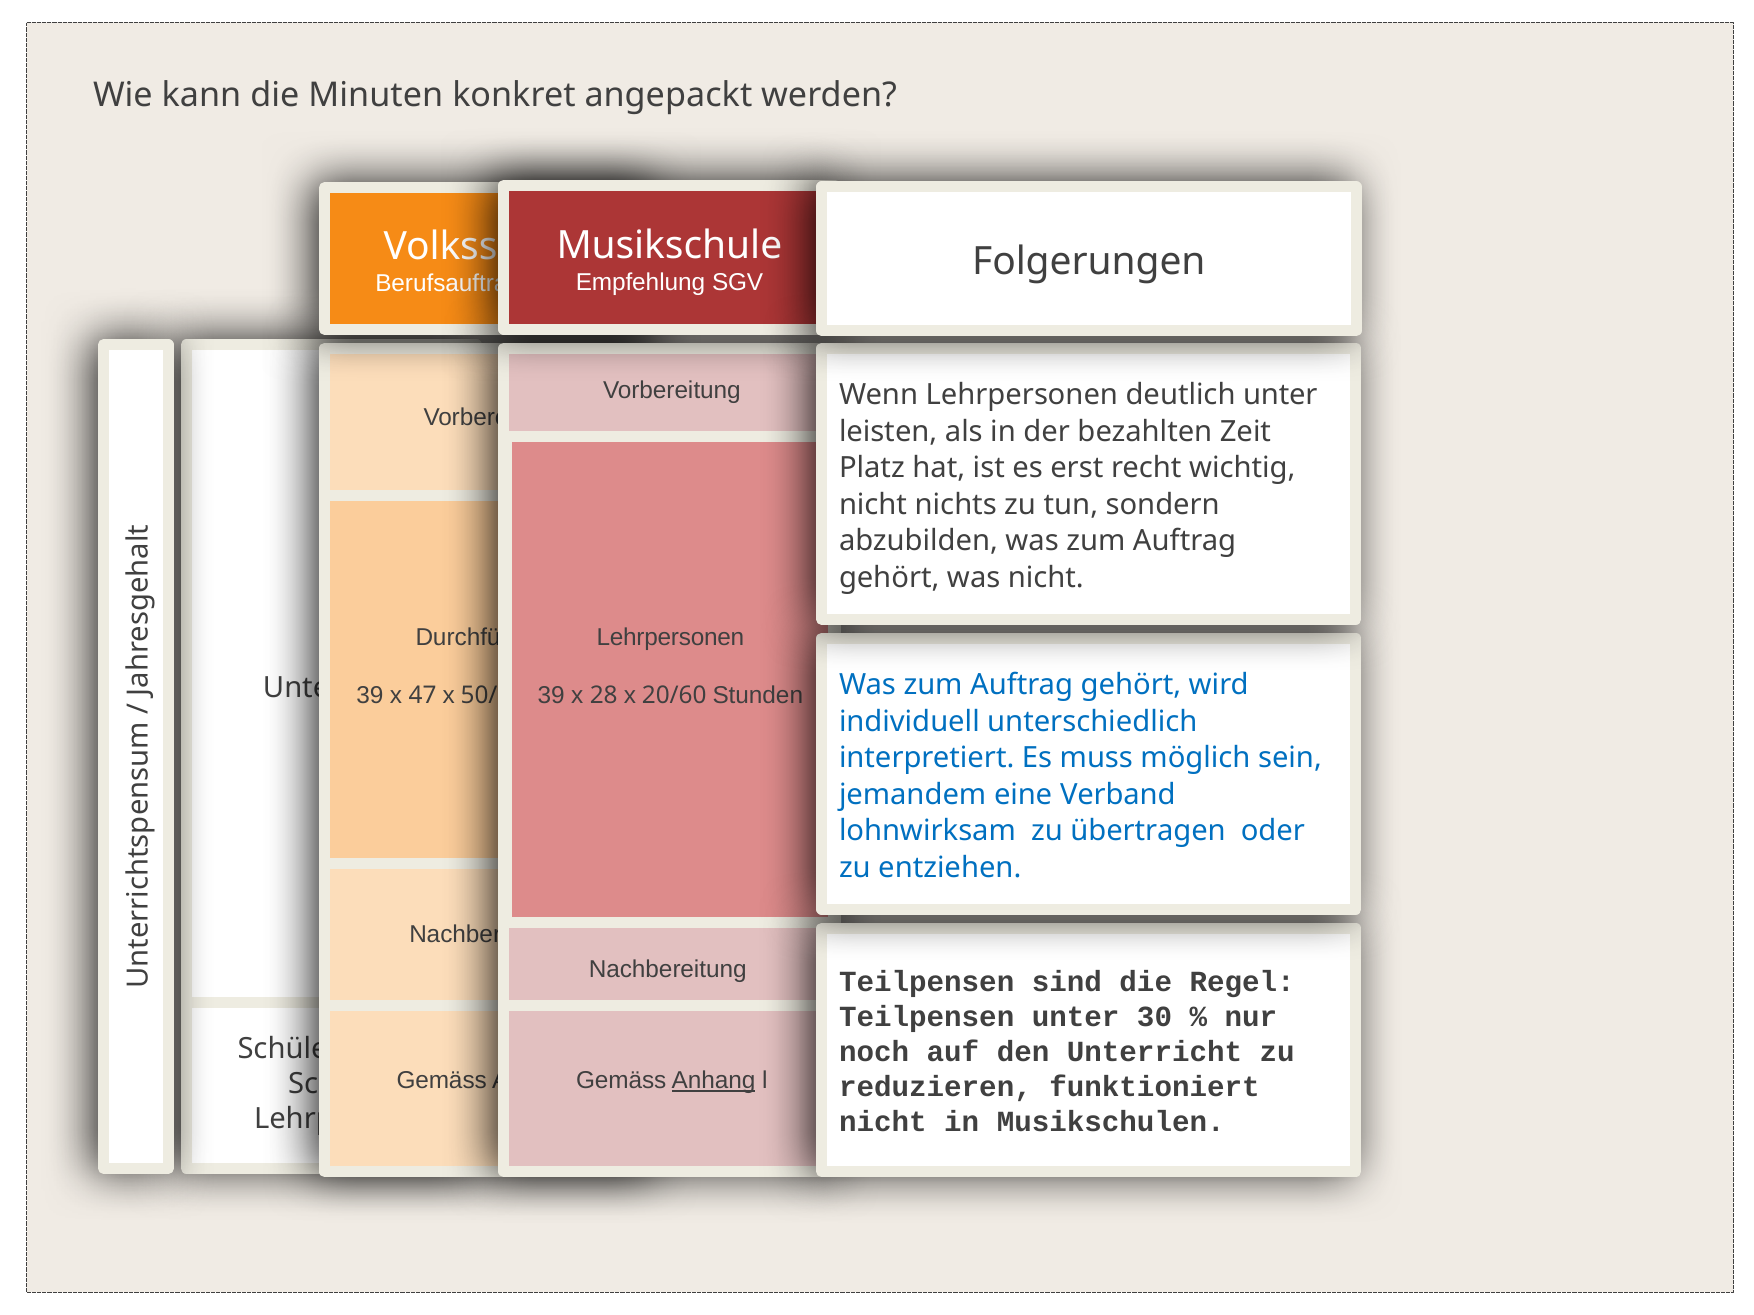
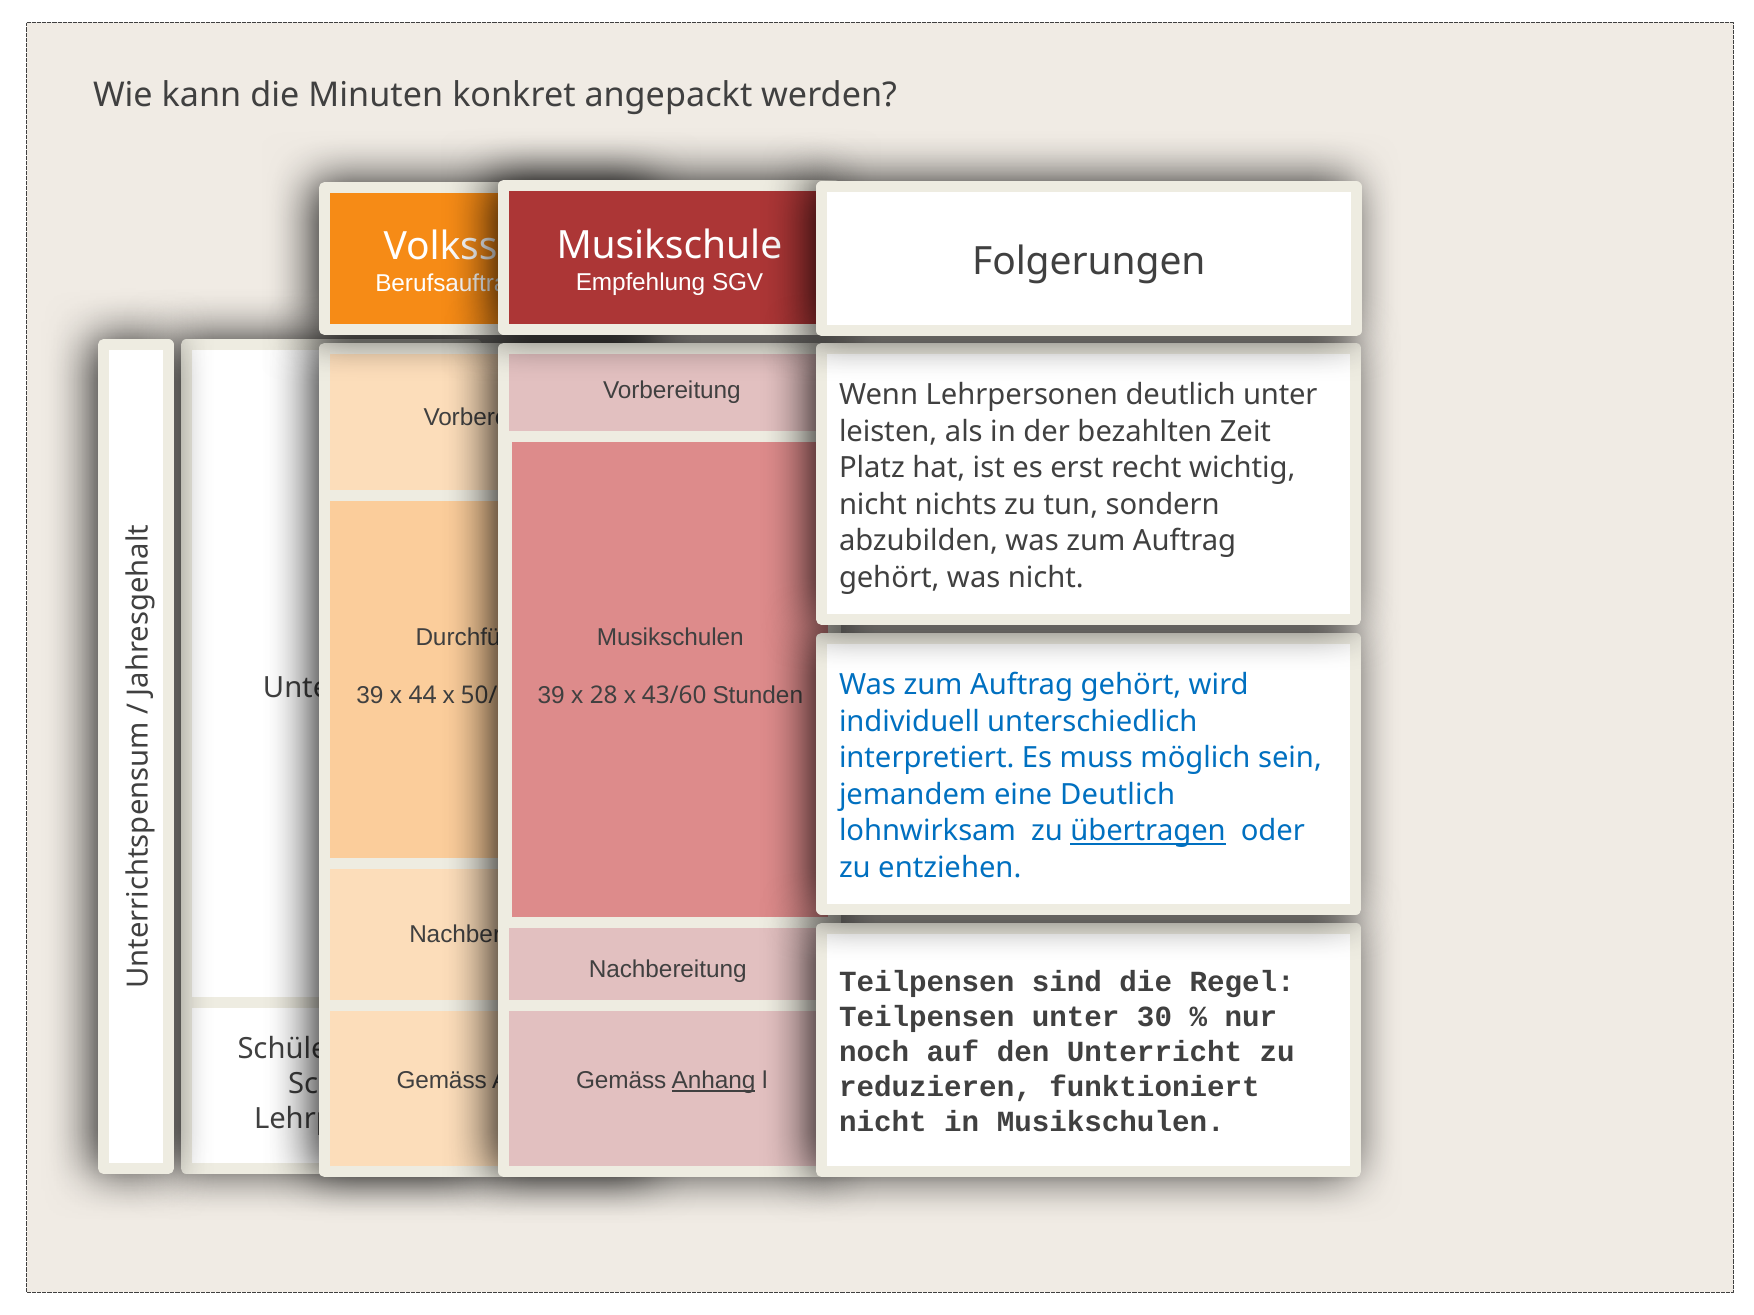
Lehrpersonen at (670, 638): Lehrpersonen -> Musikschulen
47: 47 -> 44
20/60: 20/60 -> 43/60
eine Verband: Verband -> Deutlich
übertragen underline: none -> present
